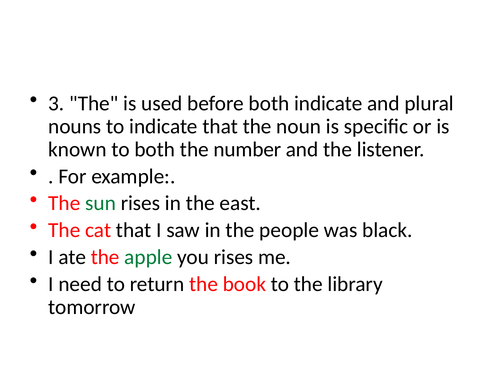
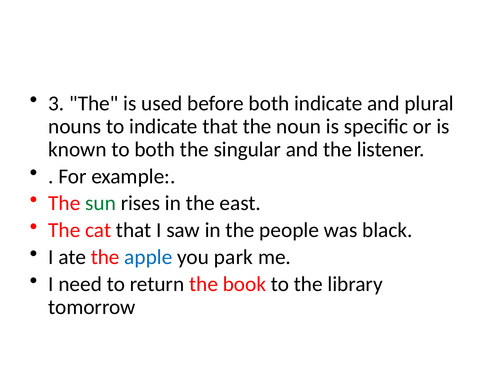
number: number -> singular
apple colour: green -> blue
you rises: rises -> park
